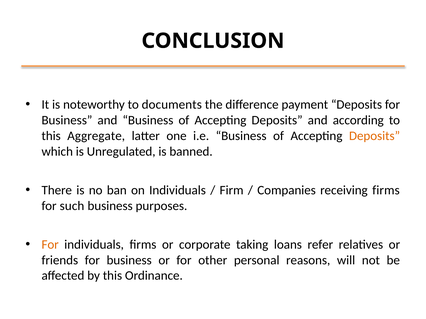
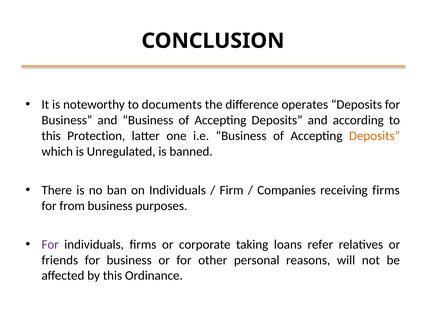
payment: payment -> operates
Aggregate: Aggregate -> Protection
such: such -> from
For at (50, 245) colour: orange -> purple
